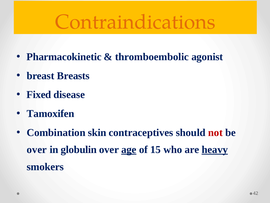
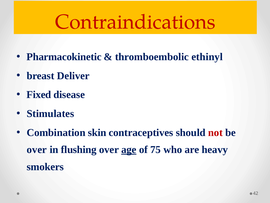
Contraindications colour: orange -> red
agonist: agonist -> ethinyl
Breasts: Breasts -> Deliver
Tamoxifen: Tamoxifen -> Stimulates
globulin: globulin -> flushing
15: 15 -> 75
heavy underline: present -> none
